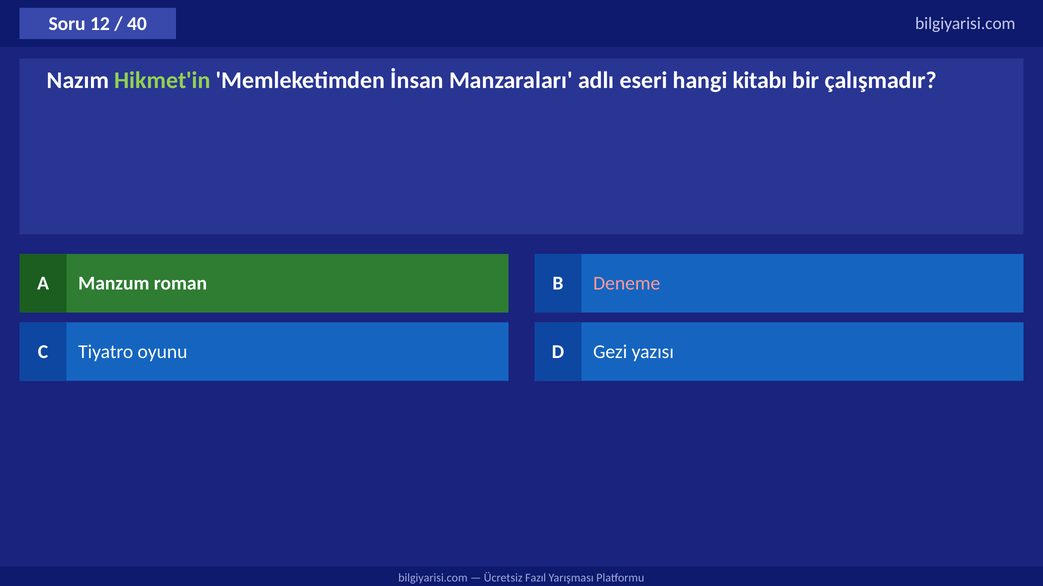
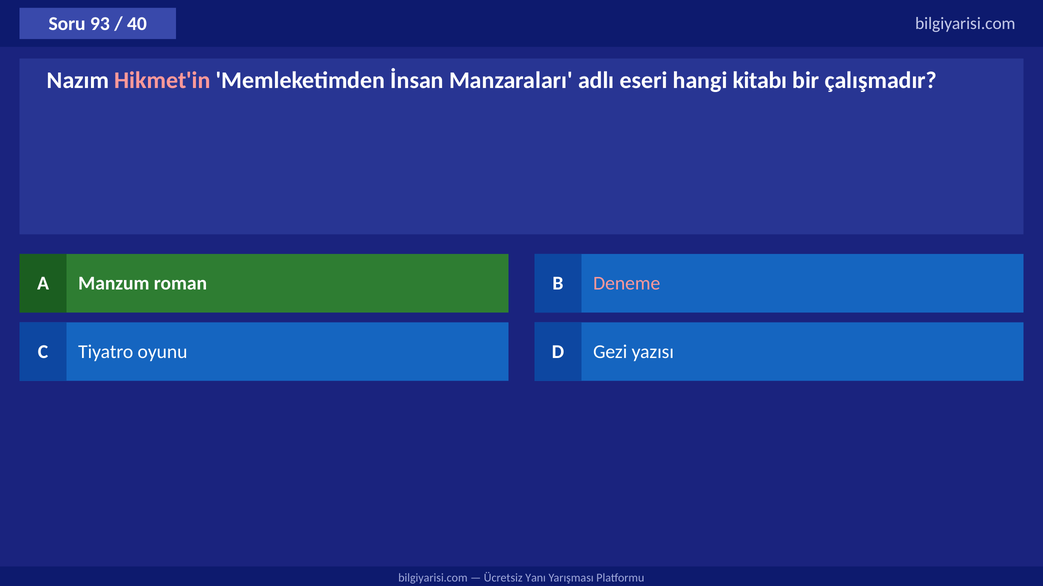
12: 12 -> 93
Hikmet'in colour: light green -> pink
Fazıl: Fazıl -> Yanı
